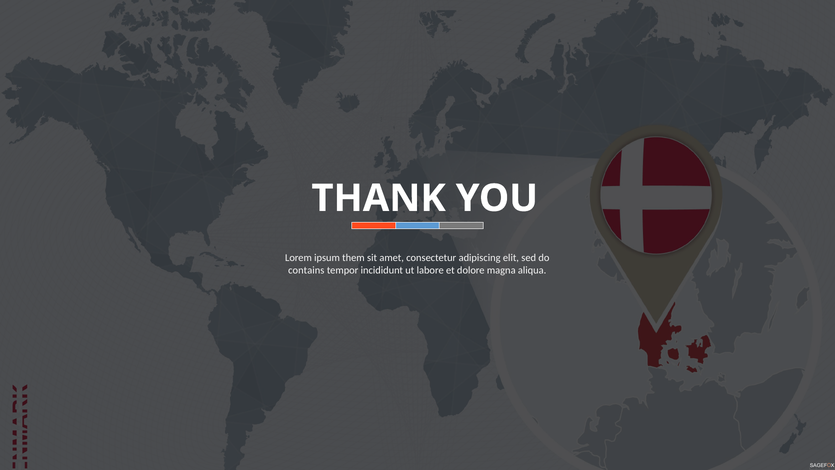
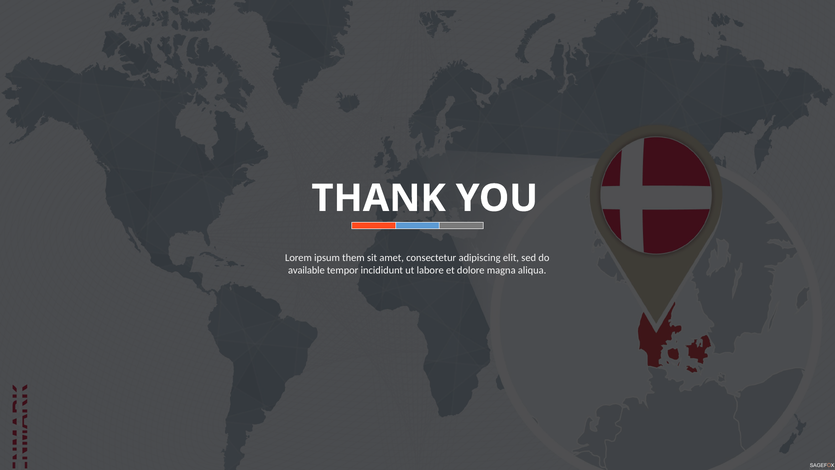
contains: contains -> available
